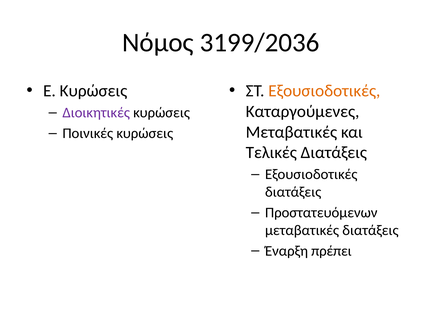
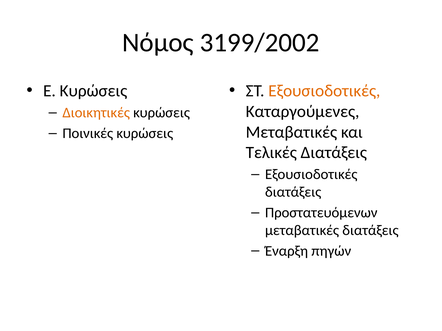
3199/2036: 3199/2036 -> 3199/2002
Διοικητικές colour: purple -> orange
πρέπει: πρέπει -> πηγών
